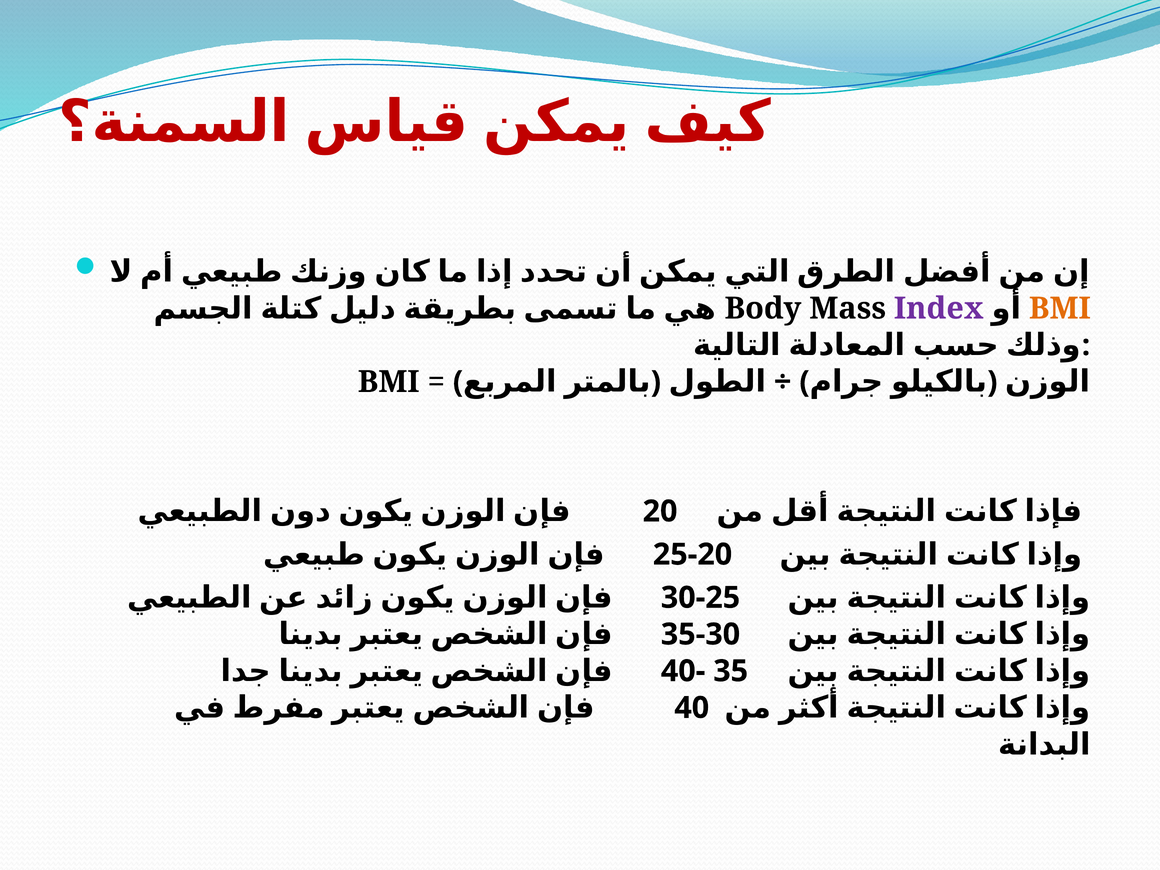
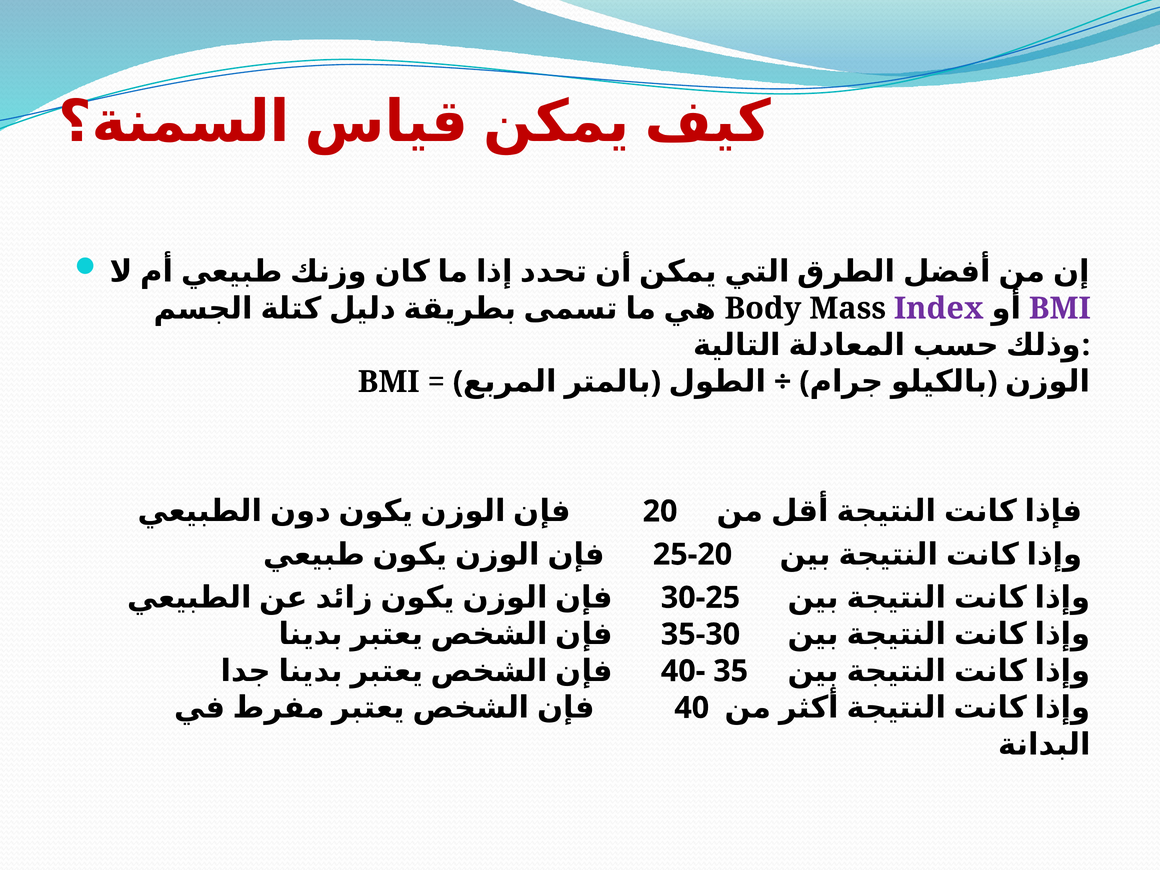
BMI at (1060, 308) colour: orange -> purple
